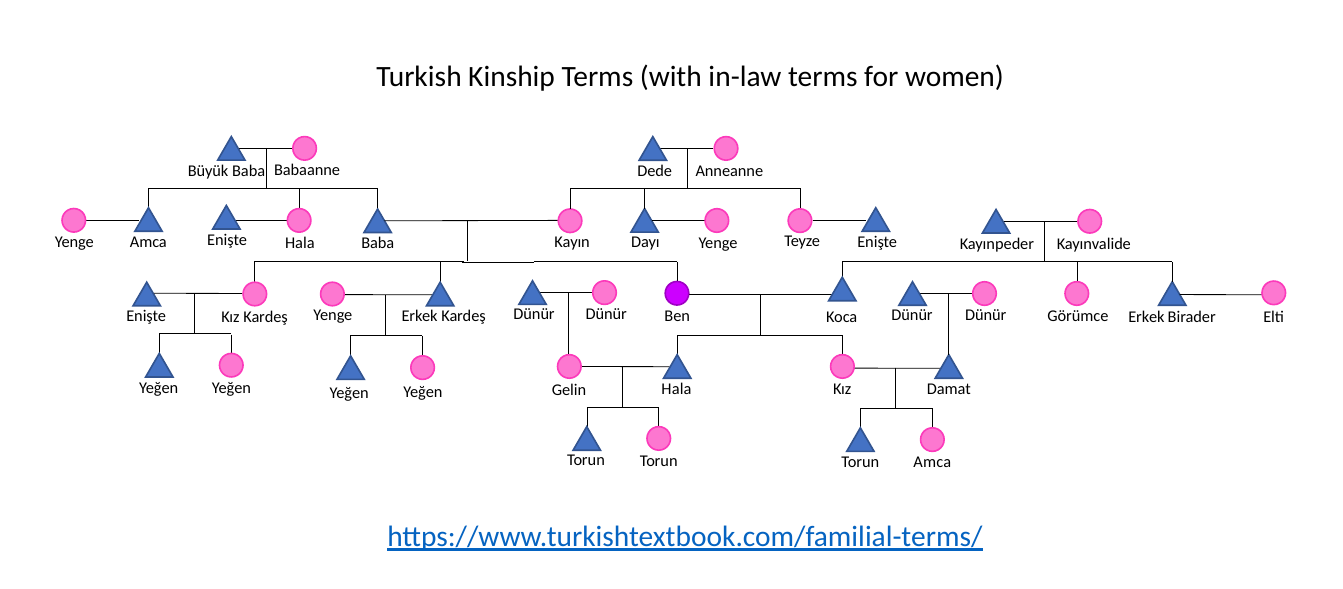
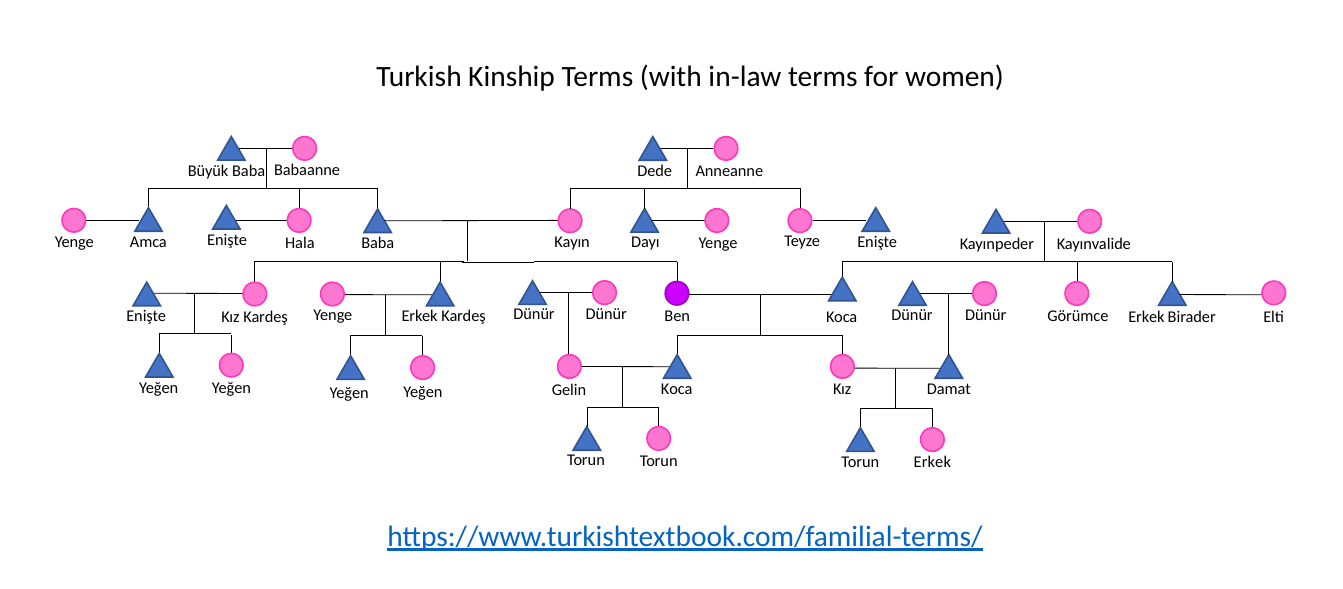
Hala at (676, 389): Hala -> Koca
Torun Amca: Amca -> Erkek
